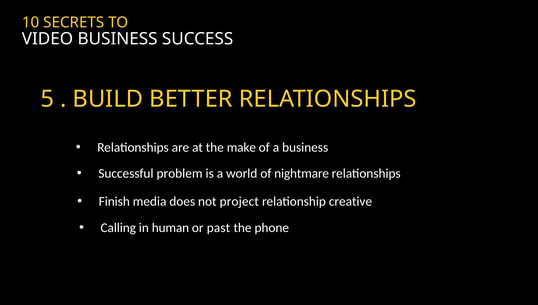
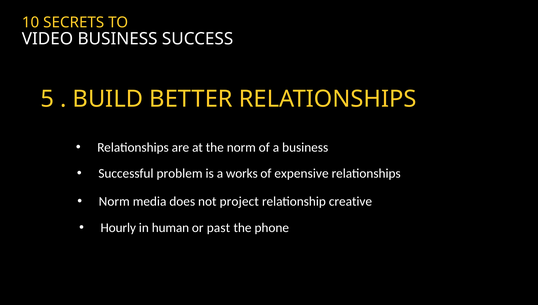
the make: make -> norm
world: world -> works
nightmare: nightmare -> expensive
Finish at (114, 202): Finish -> Norm
Calling: Calling -> Hourly
